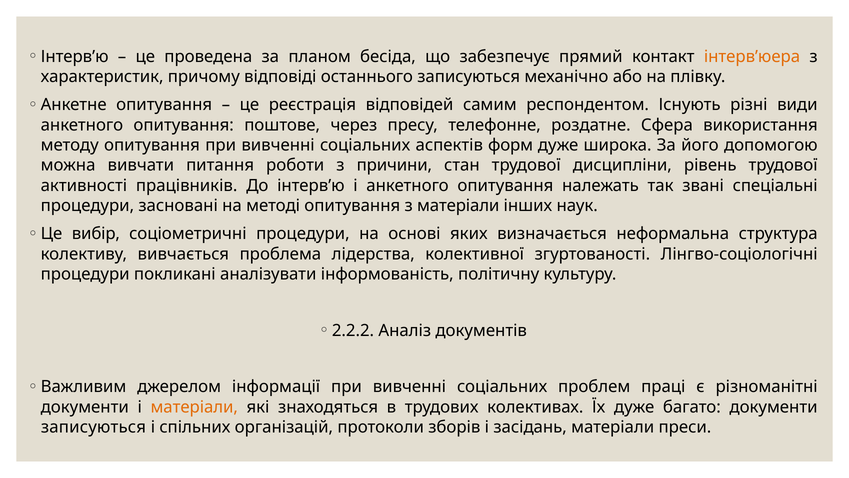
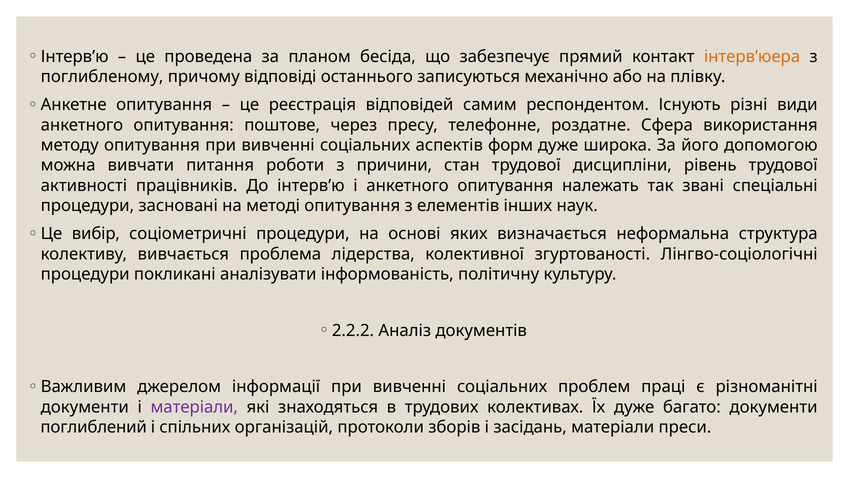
характеристик: характеристик -> поглибленому
з матеріали: матеріали -> елементів
матеріали at (194, 407) colour: orange -> purple
записуються at (93, 427): записуються -> поглиблений
